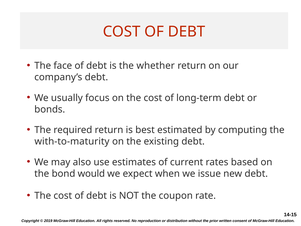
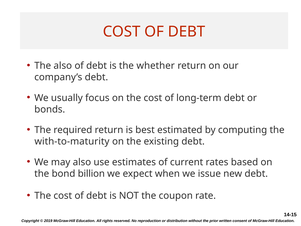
The face: face -> also
would: would -> billion
